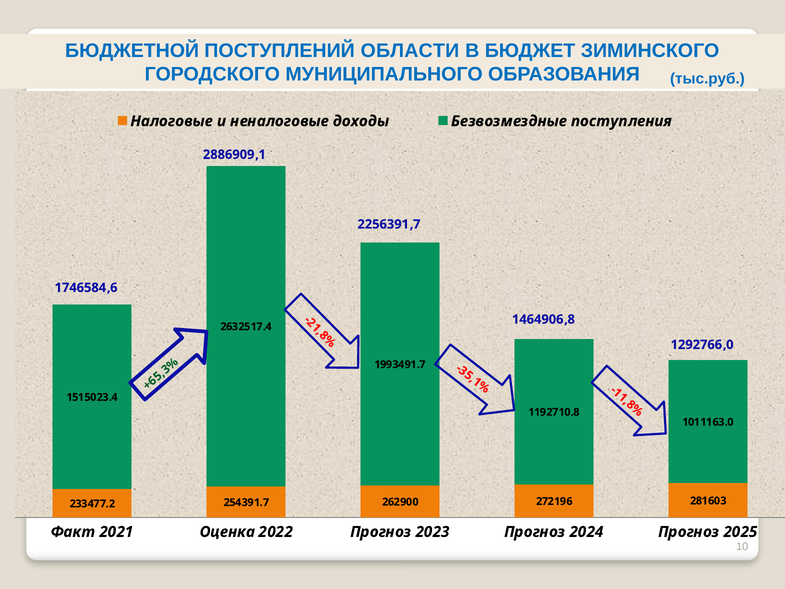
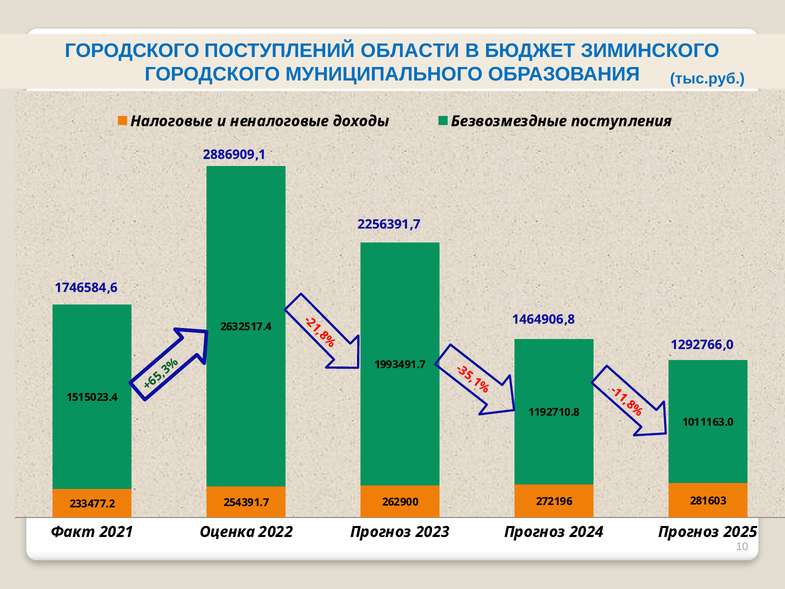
БЮДЖЕТНОЙ at (132, 51): БЮДЖЕТНОЙ -> ГОРОДСКОГО
